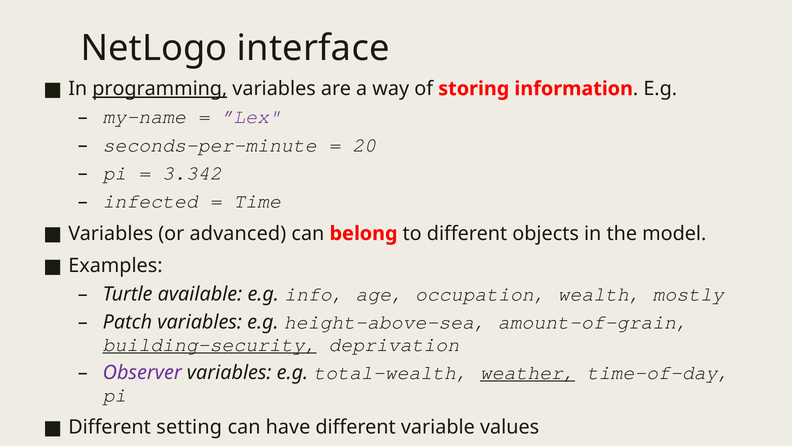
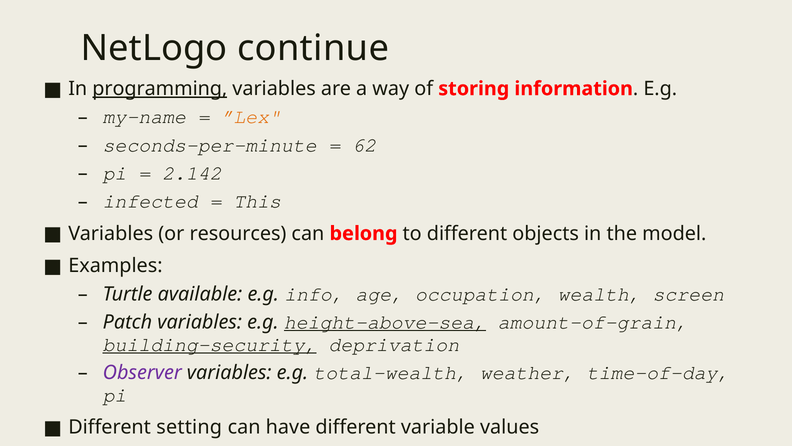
interface: interface -> continue
”Lex colour: purple -> orange
20: 20 -> 62
3.342: 3.342 -> 2.142
Time: Time -> This
advanced: advanced -> resources
mostly: mostly -> screen
height-above-sea underline: none -> present
weather underline: present -> none
